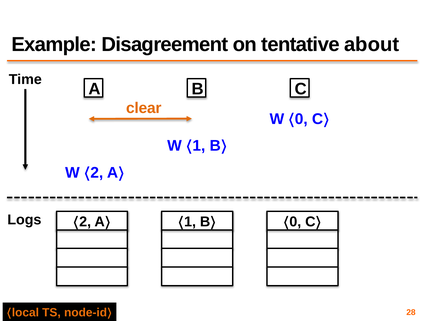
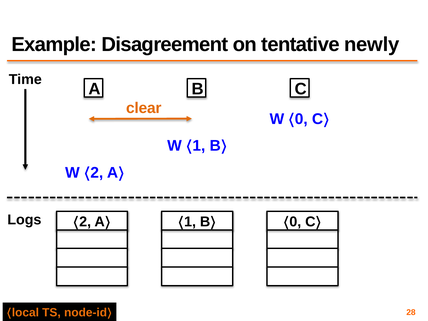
about: about -> newly
